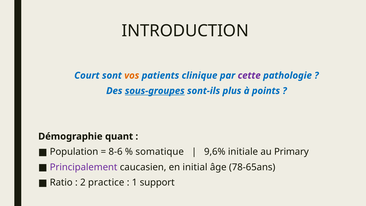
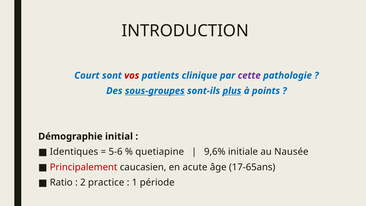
vos colour: orange -> red
plus underline: none -> present
quant: quant -> initial
Population: Population -> Identiques
8-6: 8-6 -> 5-6
somatique: somatique -> quetiapine
Primary: Primary -> Nausée
Principalement colour: purple -> red
initial: initial -> acute
78-65ans: 78-65ans -> 17-65ans
support: support -> période
